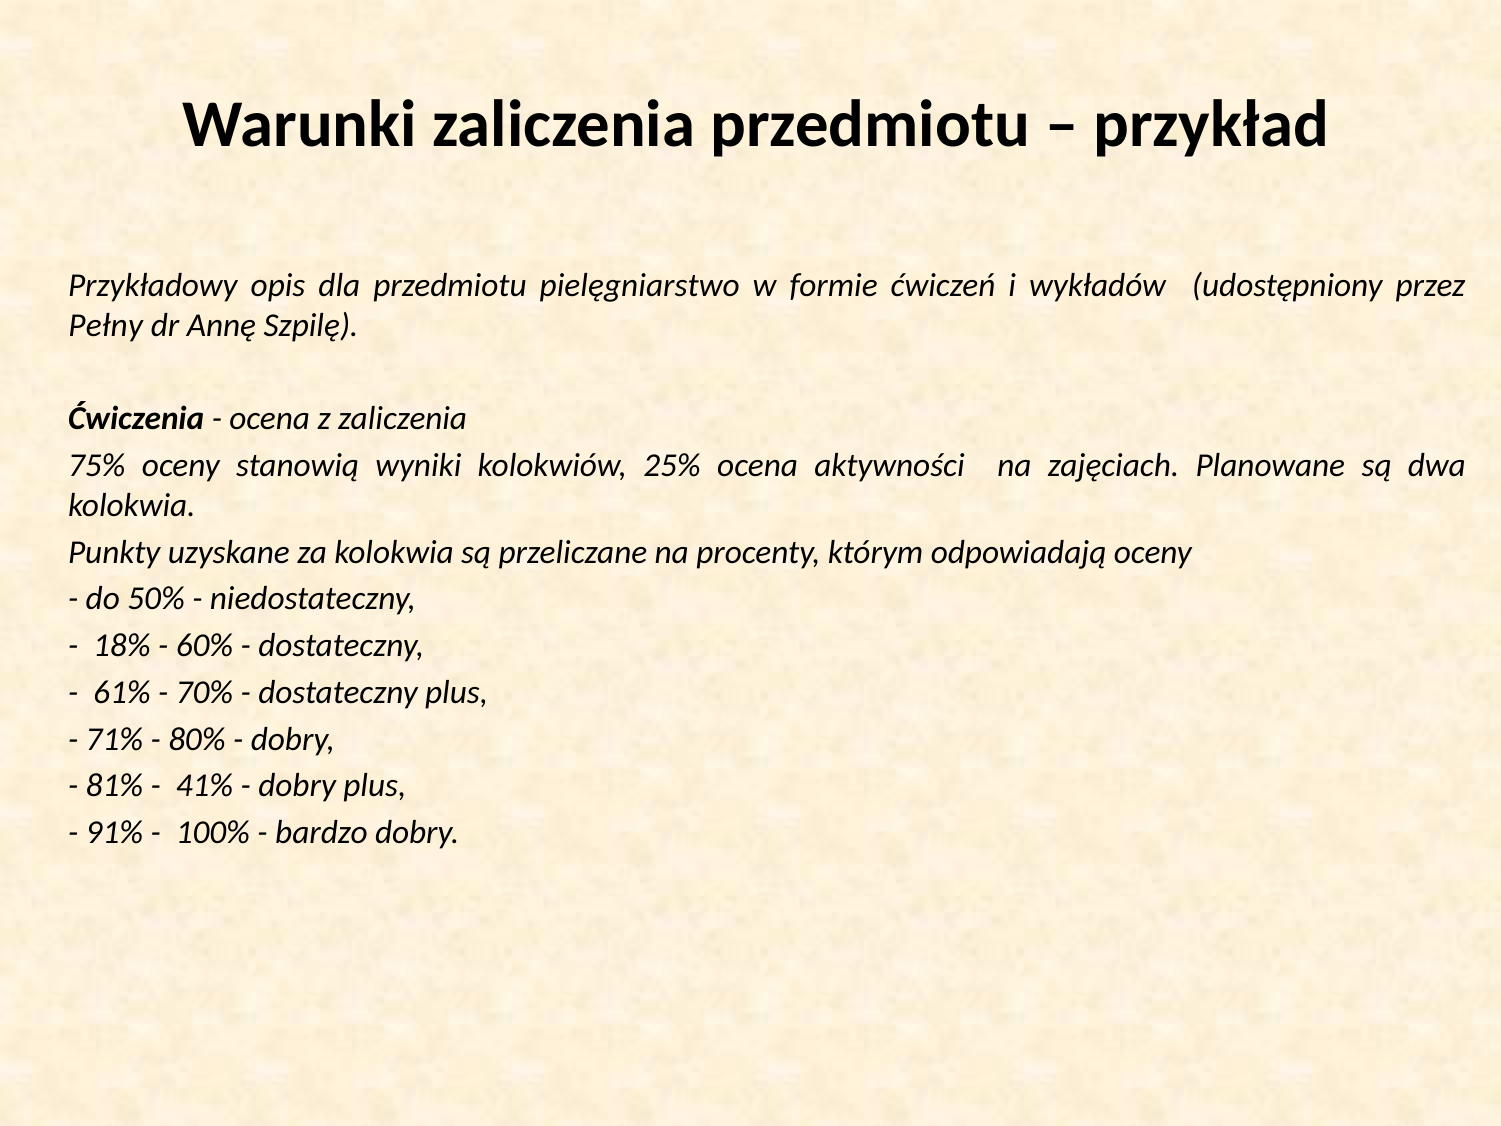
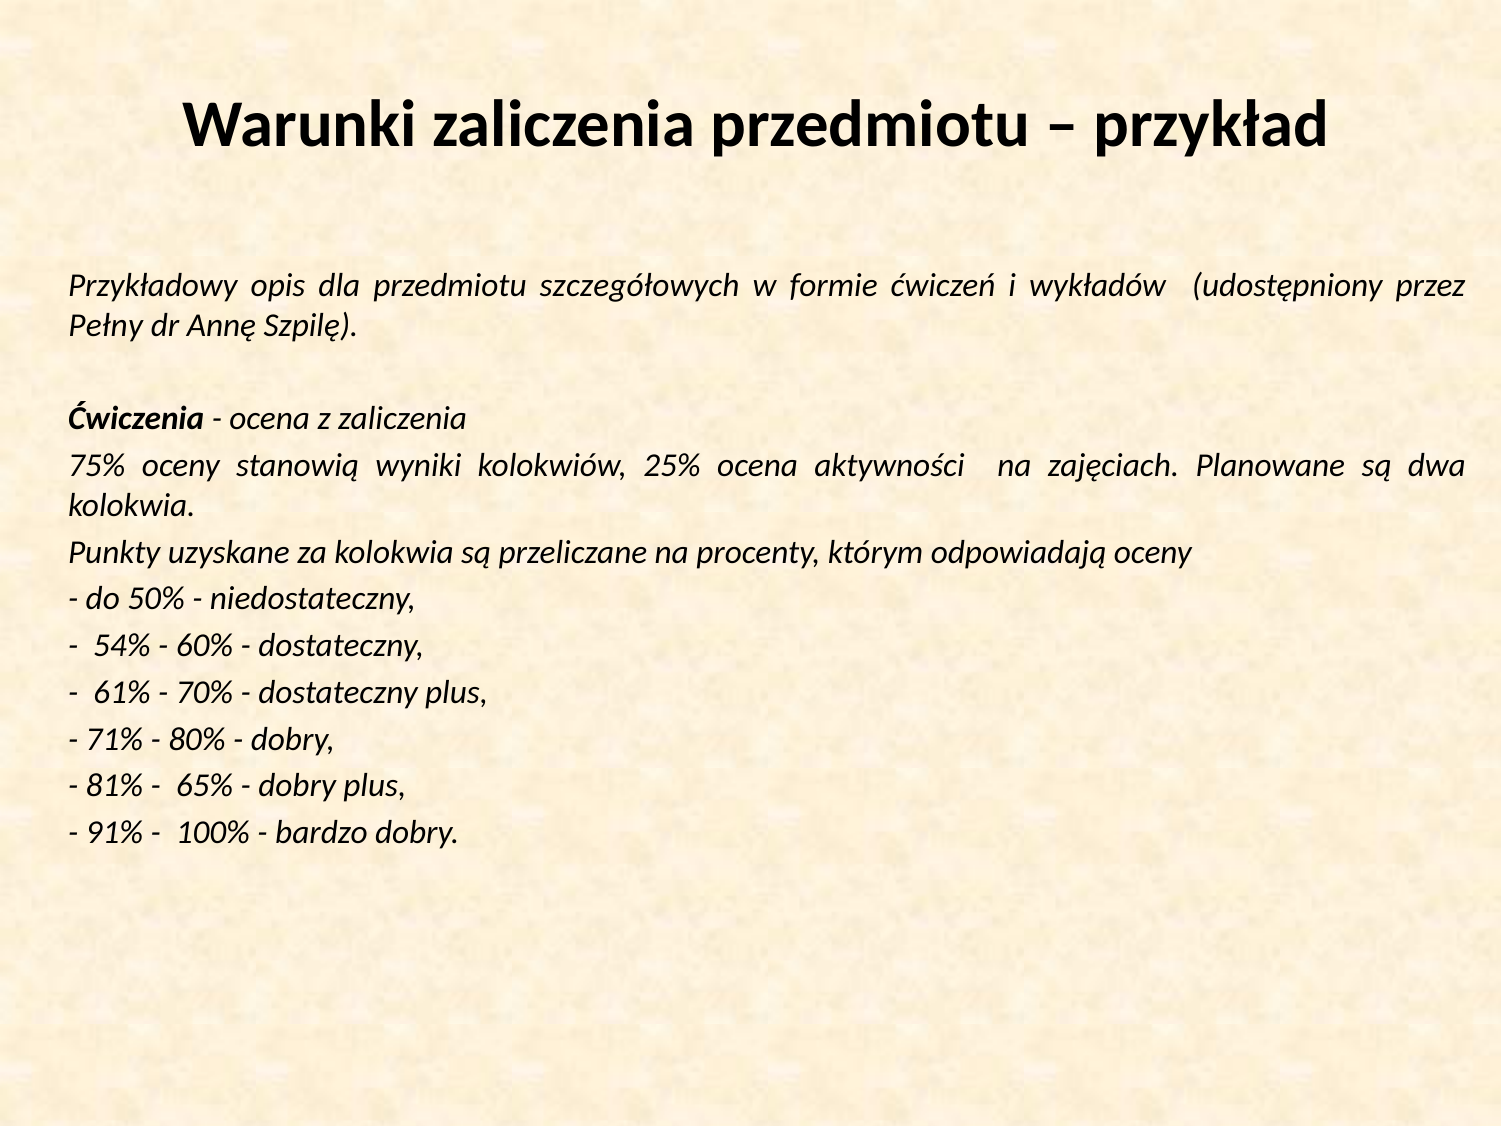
pielęgniarstwo: pielęgniarstwo -> szczegółowych
18%: 18% -> 54%
41%: 41% -> 65%
